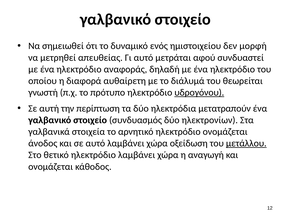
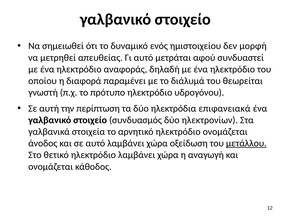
αυθαίρετη: αυθαίρετη -> παραμένει
υδρογόνου underline: present -> none
μετατραπούν: μετατραπούν -> επιφανειακά
